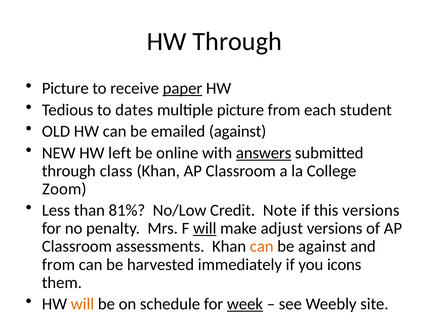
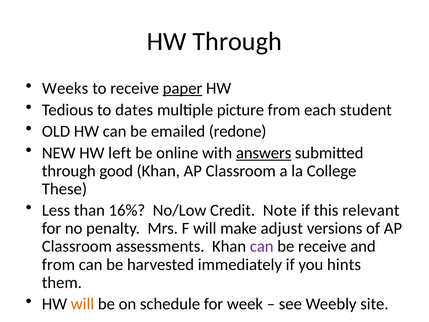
Picture at (65, 88): Picture -> Weeks
emailed against: against -> redone
class: class -> good
Zoom: Zoom -> These
81%: 81% -> 16%
this versions: versions -> relevant
will at (205, 228) underline: present -> none
can at (262, 246) colour: orange -> purple
be against: against -> receive
icons: icons -> hints
week underline: present -> none
